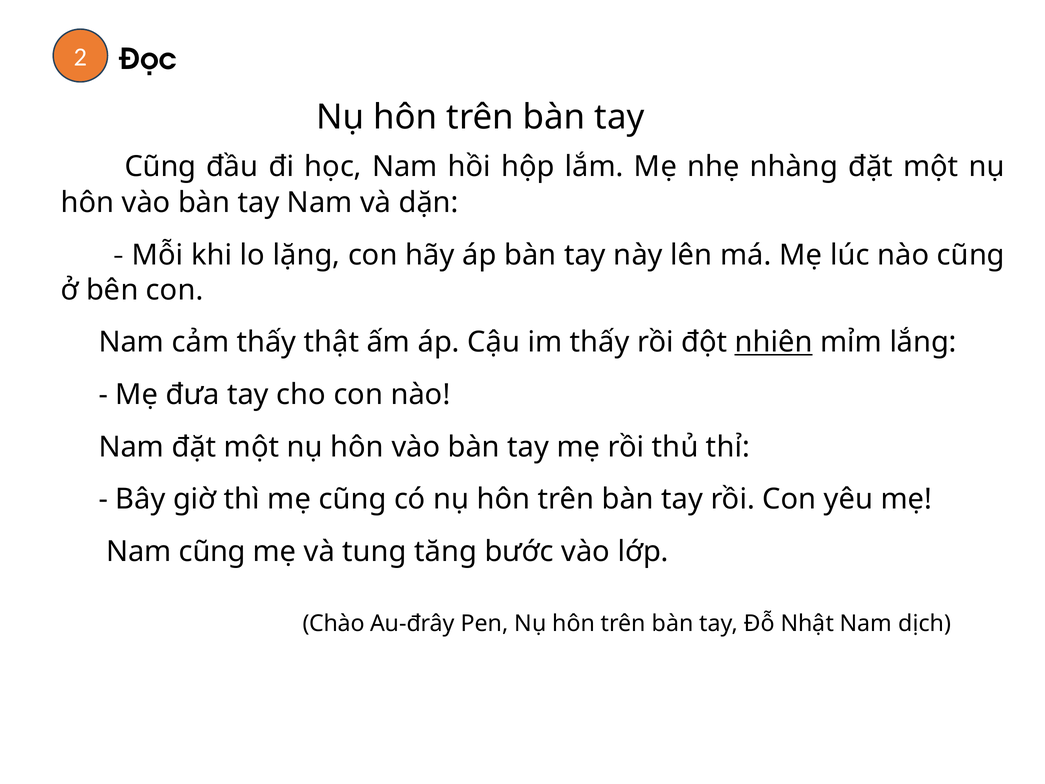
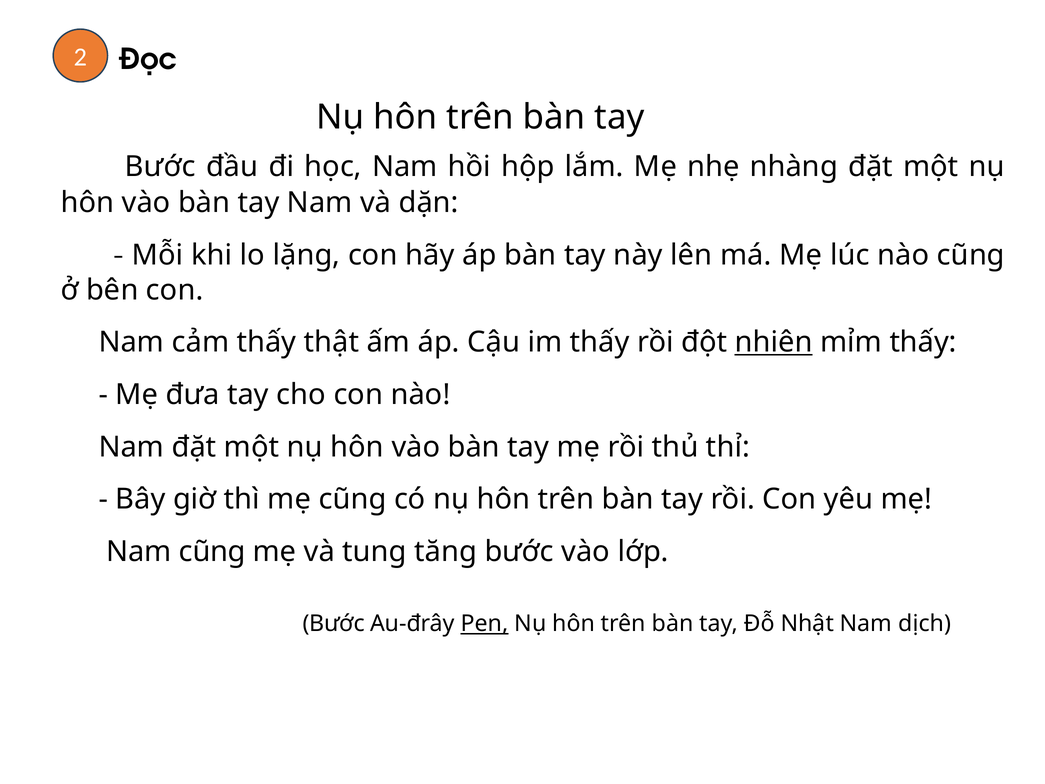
Cũng at (160, 167): Cũng -> Bước
mỉm lắng: lắng -> thấy
Chào at (334, 624): Chào -> Bước
Pen underline: none -> present
